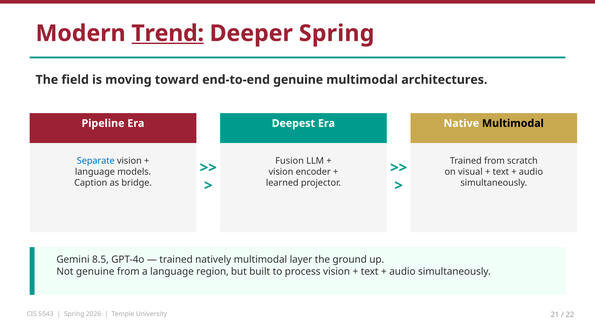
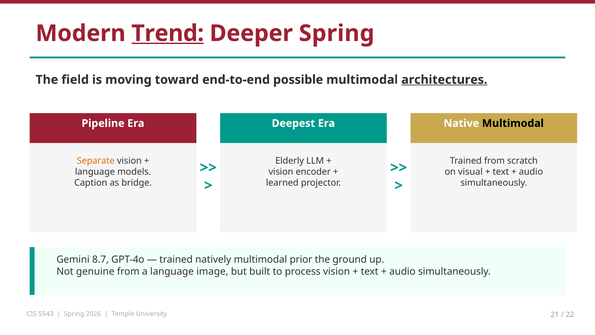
end-to-end genuine: genuine -> possible
architectures underline: none -> present
Separate colour: blue -> orange
Fusion: Fusion -> Elderly
8.5: 8.5 -> 8.7
layer: layer -> prior
region: region -> image
